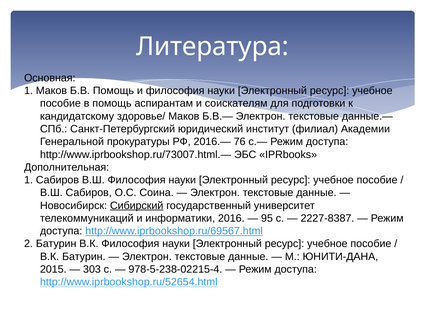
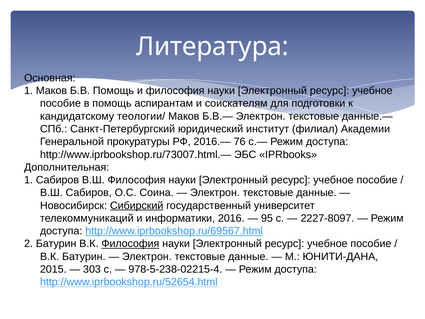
здоровье/: здоровье/ -> теологии/
2227-8387: 2227-8387 -> 2227-8097
Философия at (130, 244) underline: none -> present
